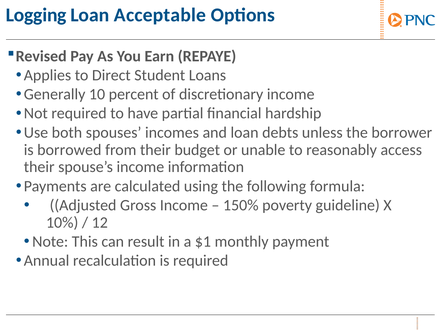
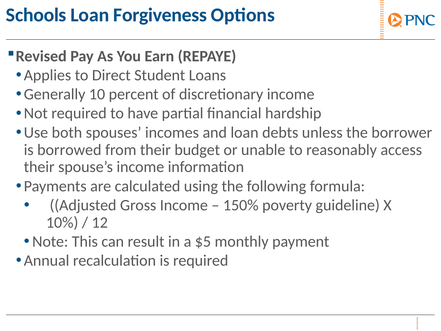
Logging: Logging -> Schools
Acceptable: Acceptable -> Forgiveness
$1: $1 -> $5
